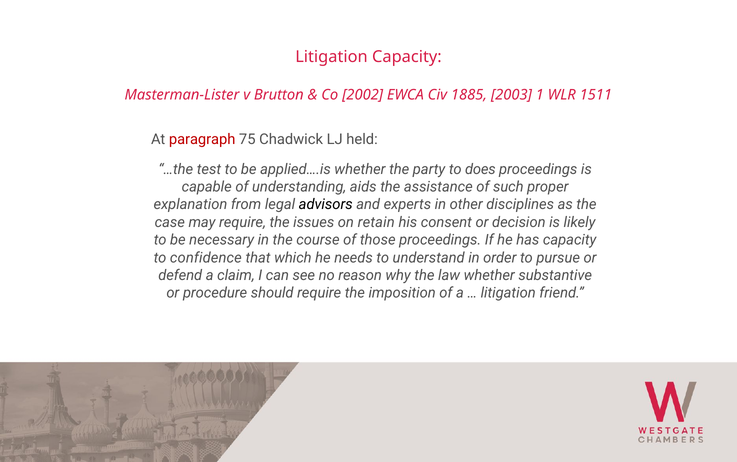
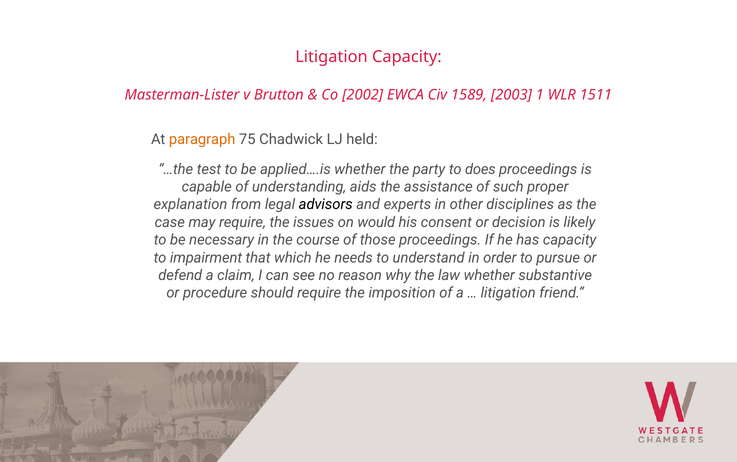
1885: 1885 -> 1589
paragraph colour: red -> orange
retain: retain -> would
confidence: confidence -> impairment
